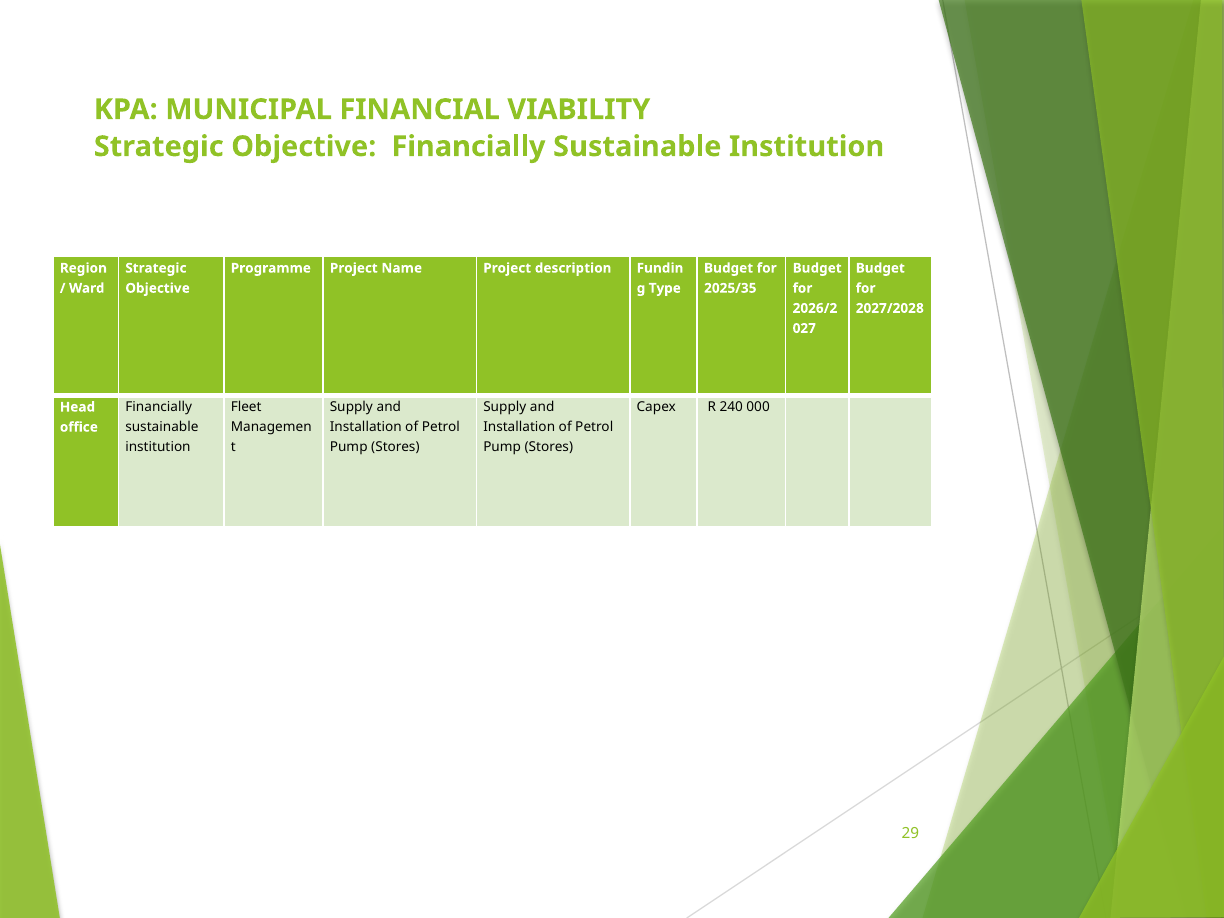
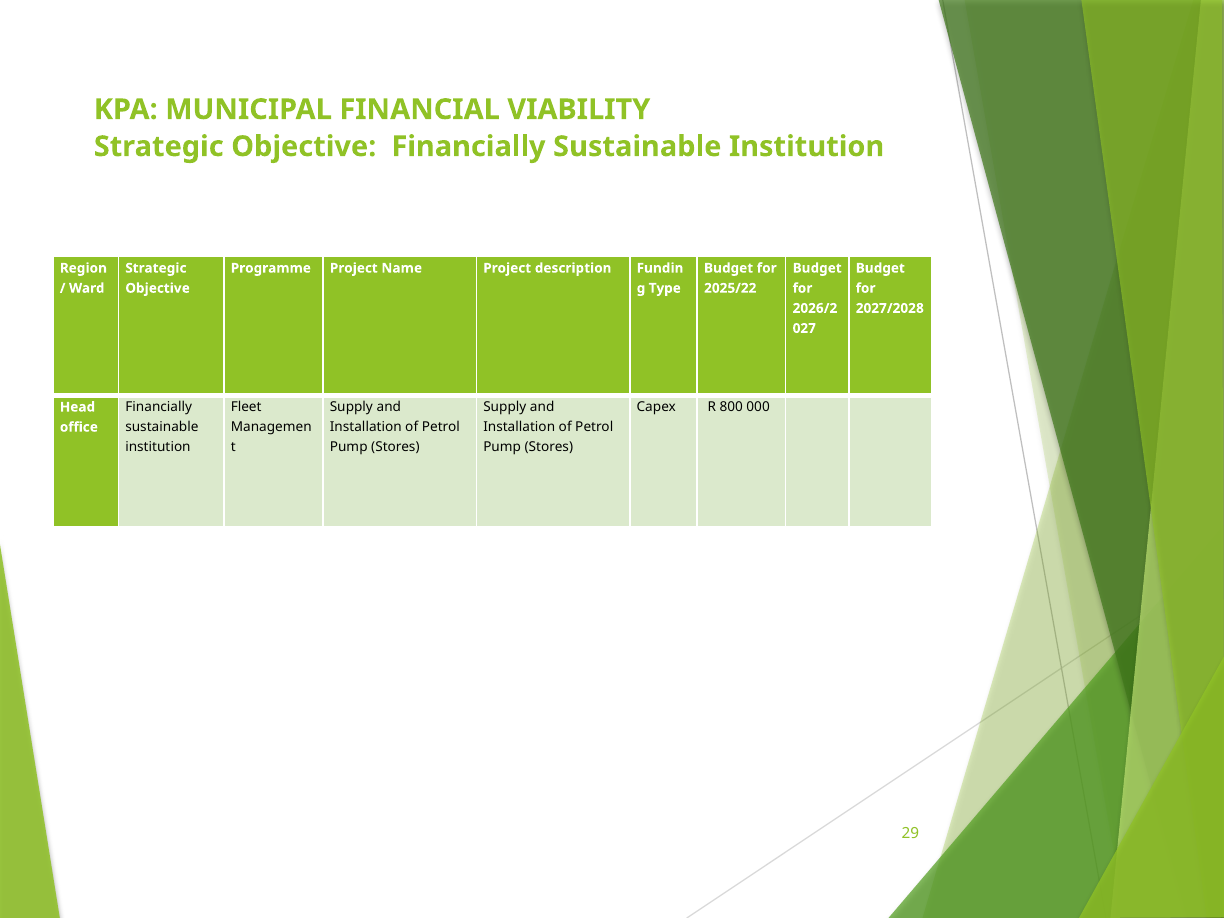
2025/35: 2025/35 -> 2025/22
240: 240 -> 800
